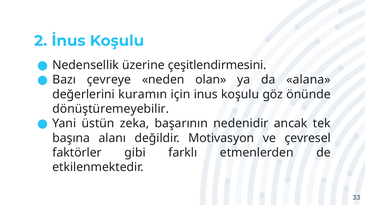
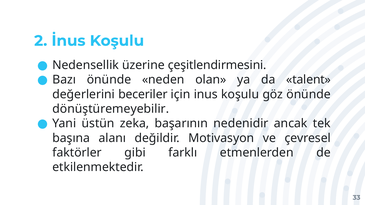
Bazı çevreye: çevreye -> önünde
alana: alana -> talent
kuramın: kuramın -> beceriler
